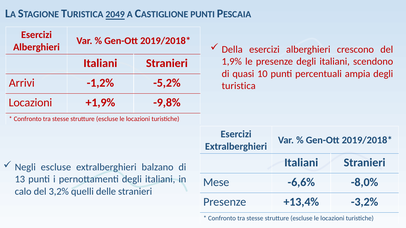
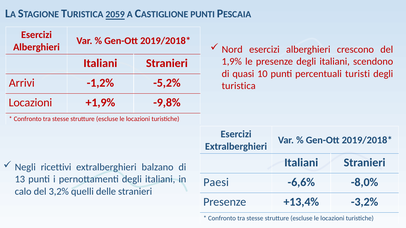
2049: 2049 -> 2059
Della: Della -> Nord
ampia: ampia -> turisti
Negli escluse: escluse -> ricettivi
Mese: Mese -> Paesi
